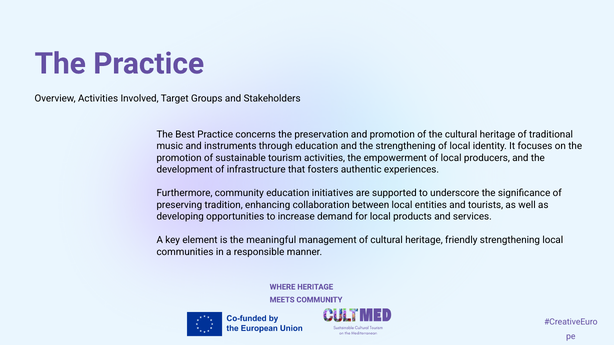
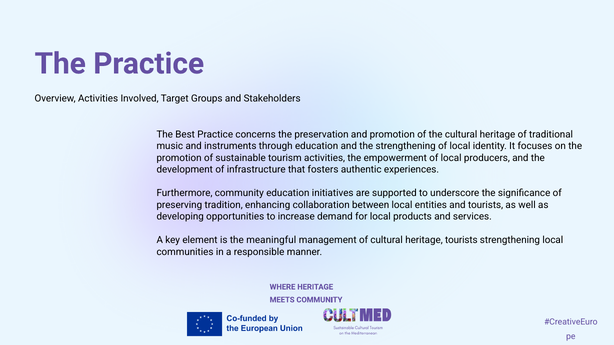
heritage friendly: friendly -> tourists
